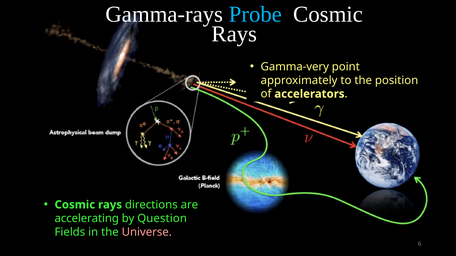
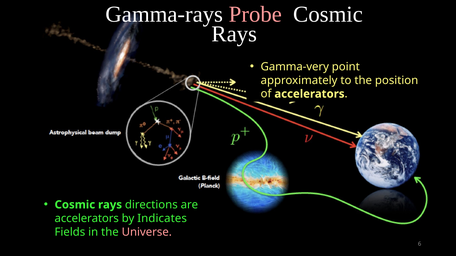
Probe colour: light blue -> pink
accelerating at (87, 219): accelerating -> accelerators
Question: Question -> Indicates
